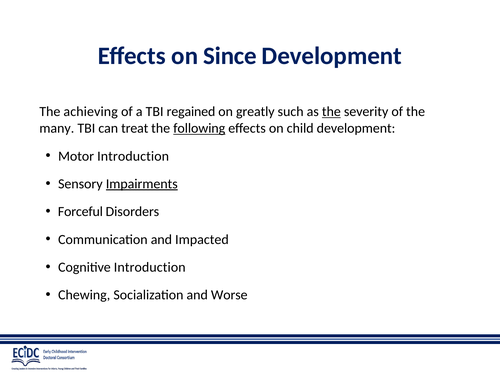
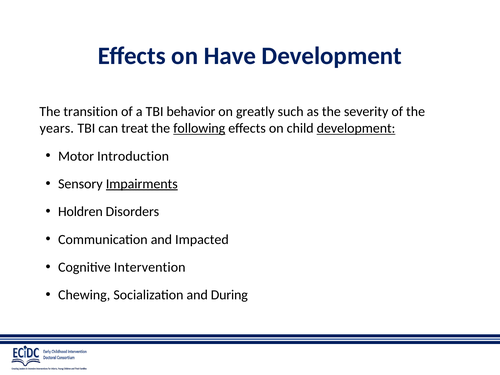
Since: Since -> Have
achieving: achieving -> transition
regained: regained -> behavior
the at (331, 112) underline: present -> none
many: many -> years
development at (356, 128) underline: none -> present
Forceful: Forceful -> Holdren
Cognitive Introduction: Introduction -> Intervention
Worse: Worse -> During
